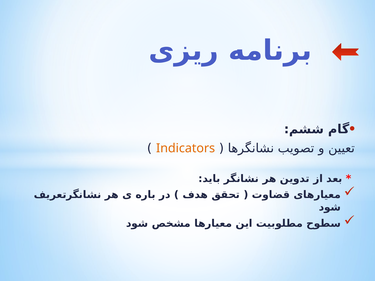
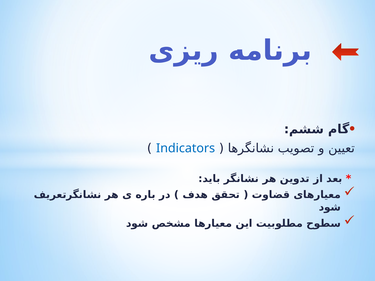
Indicators colour: orange -> blue
